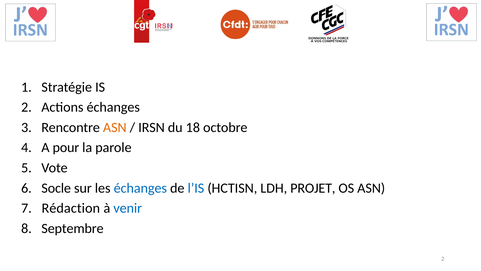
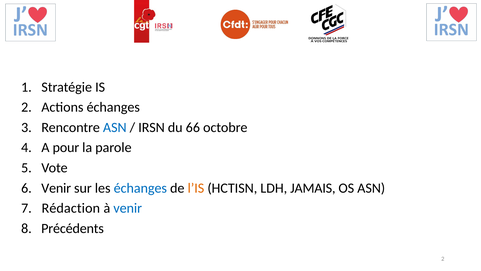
ASN at (115, 127) colour: orange -> blue
18: 18 -> 66
Socle at (56, 188): Socle -> Venir
l’IS colour: blue -> orange
PROJET: PROJET -> JAMAIS
Septembre: Septembre -> Précédents
